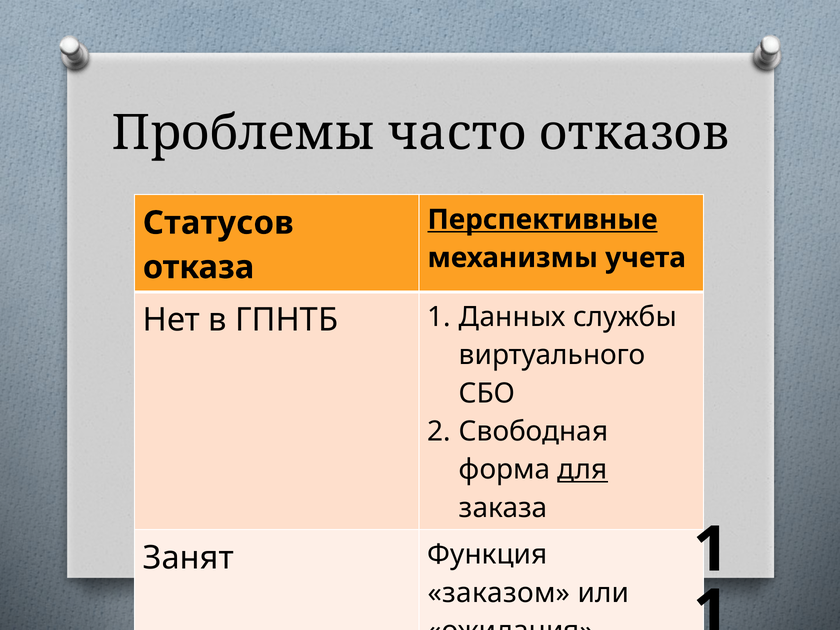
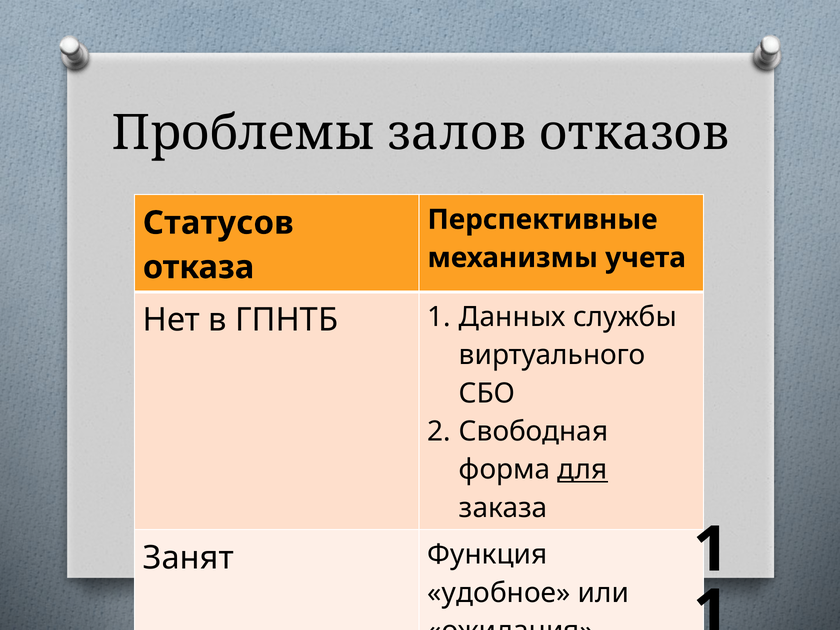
часто: часто -> залов
Перспективные underline: present -> none
заказом: заказом -> удобное
